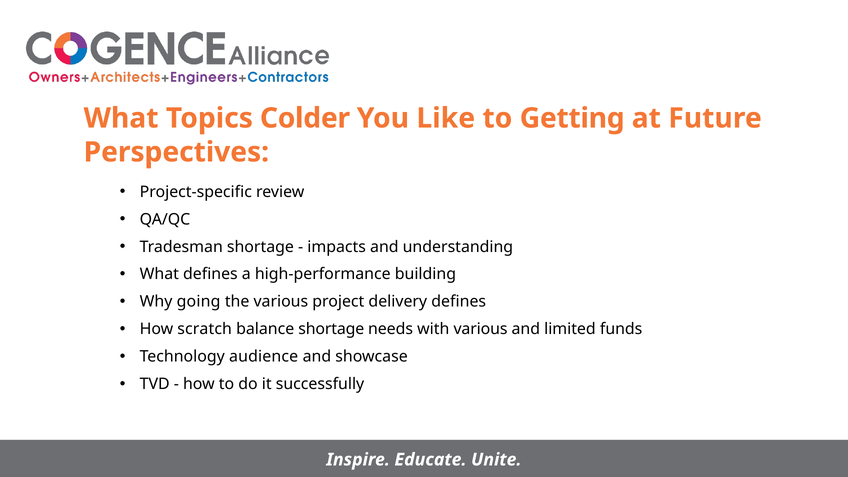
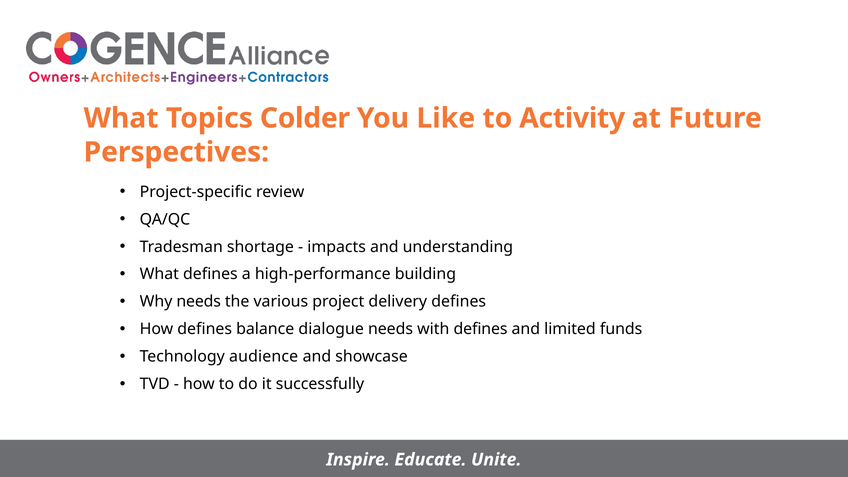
Getting: Getting -> Activity
Why going: going -> needs
How scratch: scratch -> defines
balance shortage: shortage -> dialogue
with various: various -> defines
